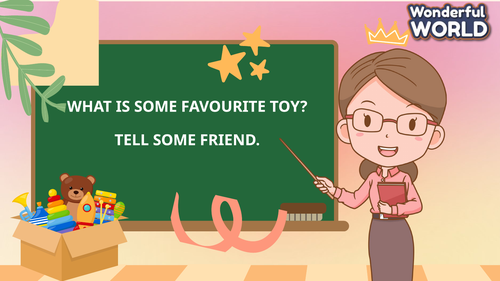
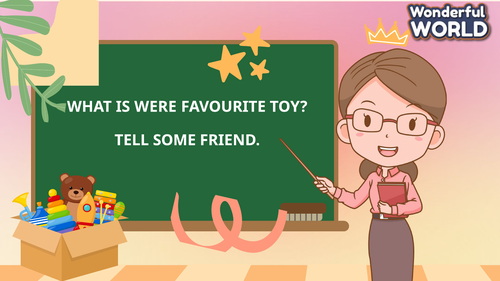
IS SOME: SOME -> WERE
